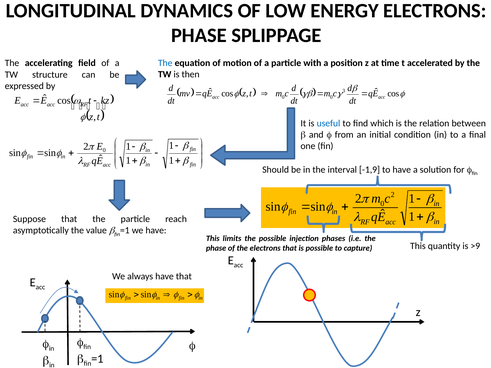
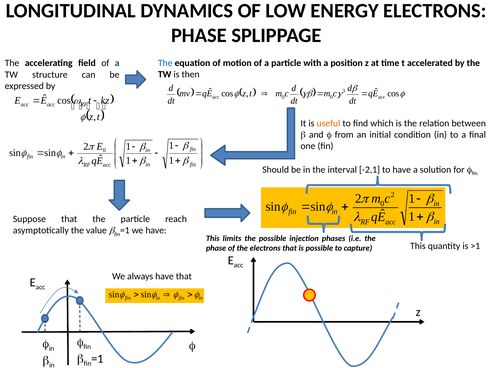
useful colour: blue -> orange
-1,9: -1,9 -> -2,1
>9: >9 -> >1
